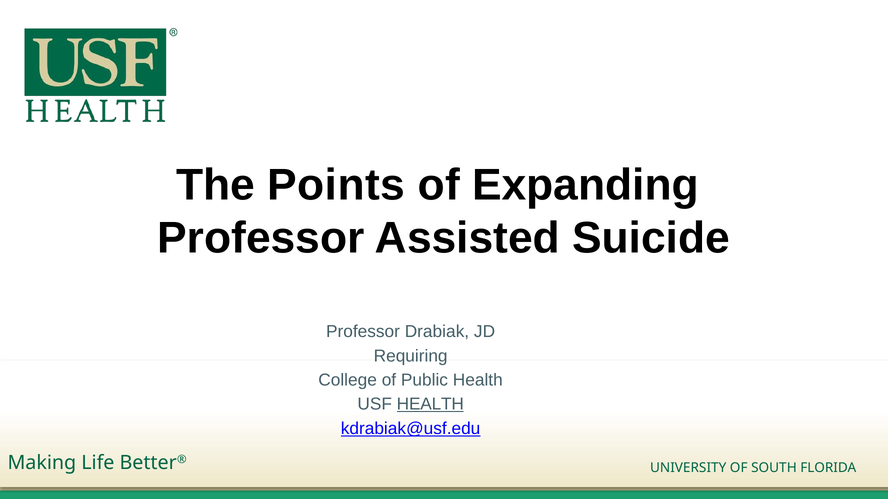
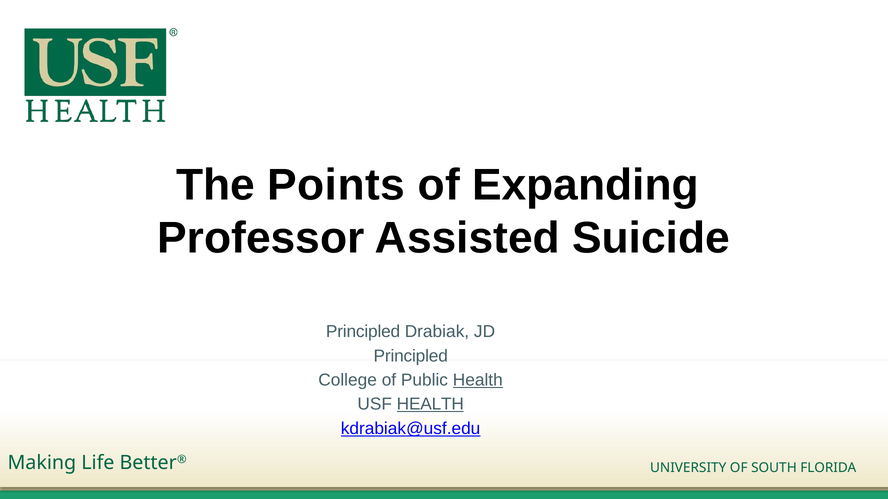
Professor at (363, 332): Professor -> Principled
Requiring at (411, 356): Requiring -> Principled
Health at (478, 380) underline: none -> present
